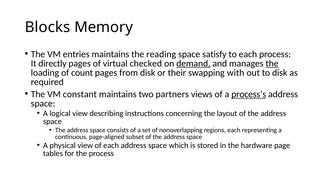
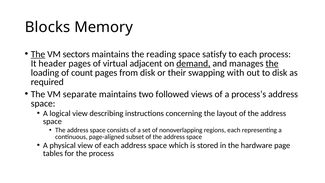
The at (38, 54) underline: none -> present
entries: entries -> sectors
directly: directly -> header
checked: checked -> adjacent
constant: constant -> separate
partners: partners -> followed
process’s underline: present -> none
